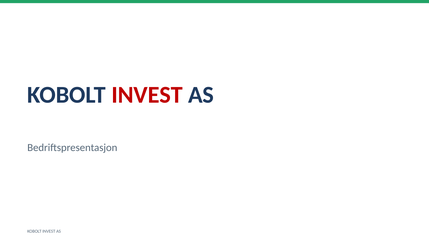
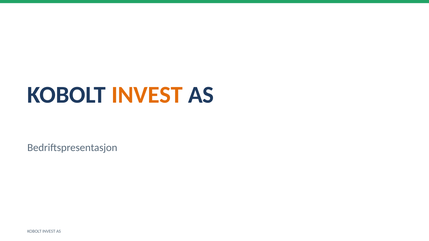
INVEST at (147, 95) colour: red -> orange
